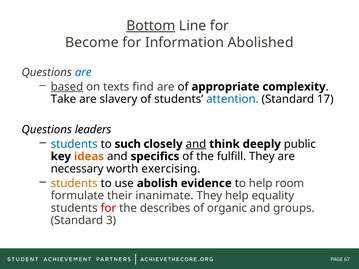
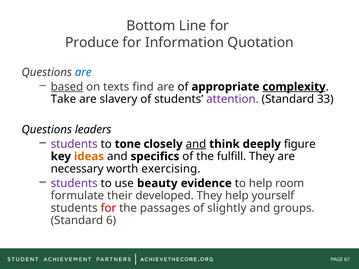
Bottom underline: present -> none
Become: Become -> Produce
Abolished: Abolished -> Quotation
complexity underline: none -> present
attention colour: blue -> purple
17: 17 -> 33
students at (74, 144) colour: blue -> purple
such: such -> tone
public: public -> figure
students at (74, 183) colour: orange -> purple
abolish: abolish -> beauty
inanimate: inanimate -> developed
equality: equality -> yourself
describes: describes -> passages
organic: organic -> slightly
3: 3 -> 6
